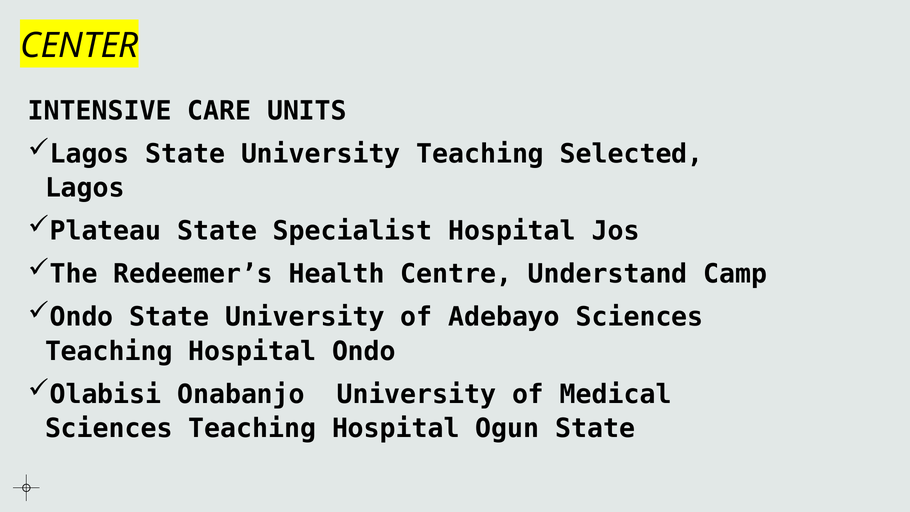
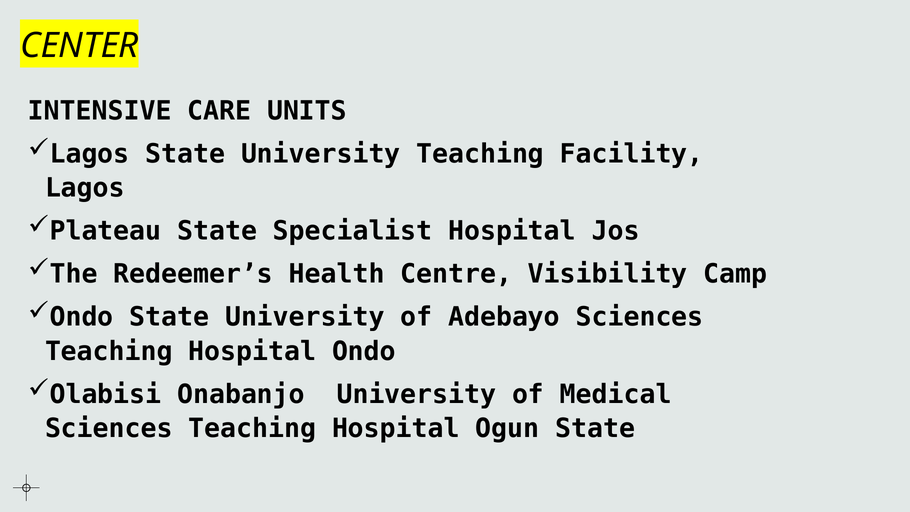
Selected: Selected -> Facility
Understand: Understand -> Visibility
